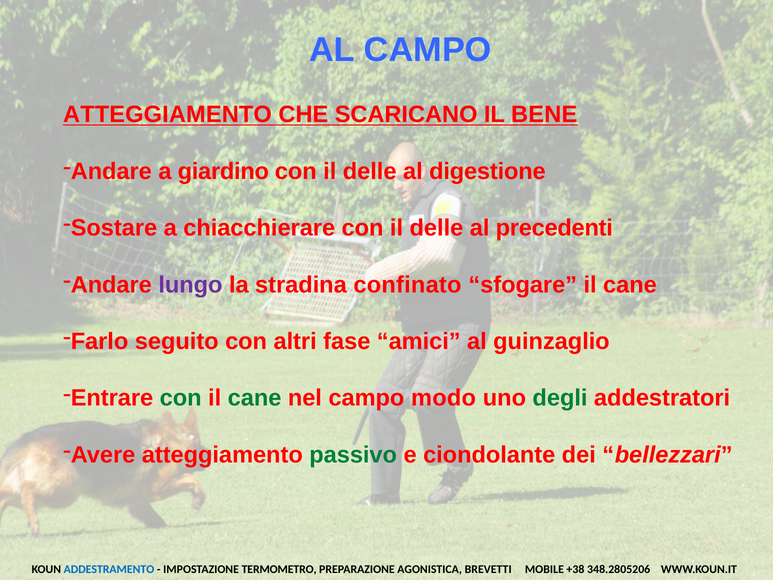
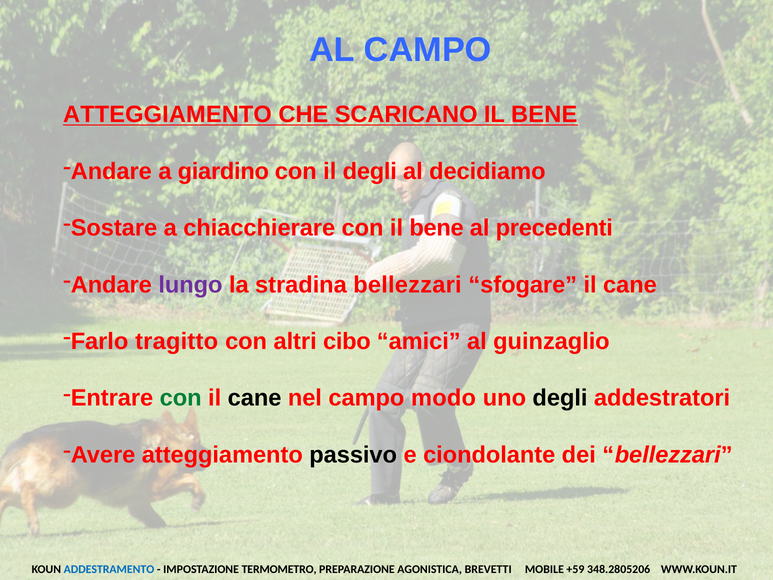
delle at (370, 171): delle -> degli
digestione: digestione -> decidiamo
chiacchierare con il delle: delle -> bene
stradina confinato: confinato -> bellezzari
seguito: seguito -> tragitto
fase: fase -> cibo
cane at (255, 398) colour: green -> black
degli at (560, 398) colour: green -> black
passivo colour: green -> black
+38: +38 -> +59
